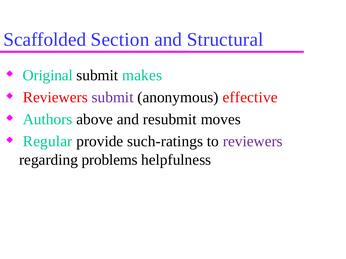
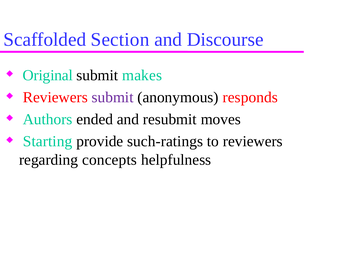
Structural: Structural -> Discourse
effective: effective -> responds
above: above -> ended
Regular: Regular -> Starting
reviewers at (253, 142) colour: purple -> black
problems: problems -> concepts
